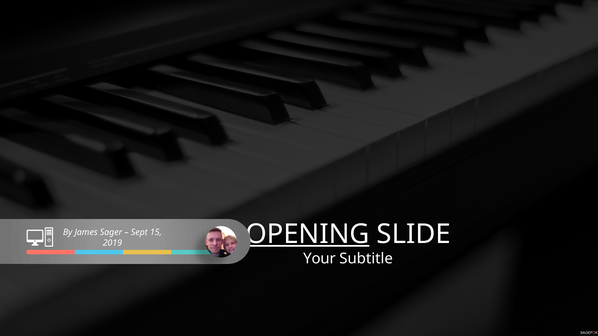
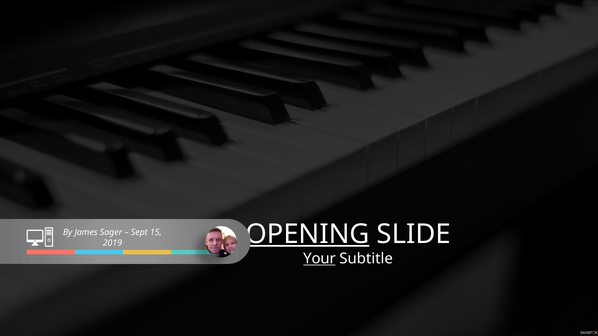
Your underline: none -> present
